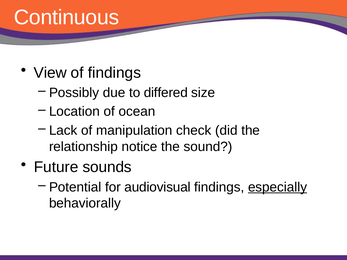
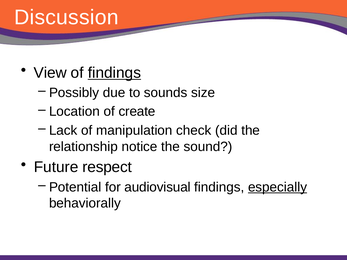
Continuous: Continuous -> Discussion
findings at (114, 73) underline: none -> present
differed: differed -> sounds
ocean: ocean -> create
sounds: sounds -> respect
